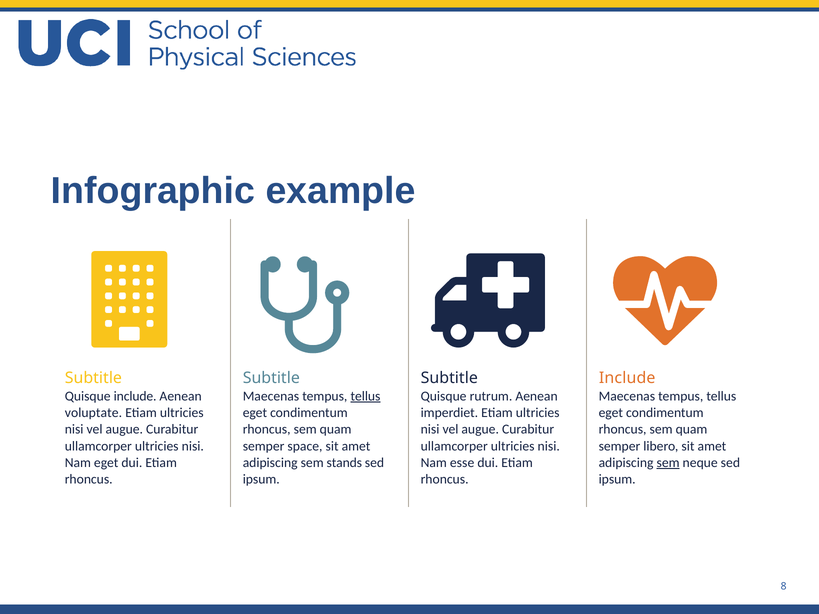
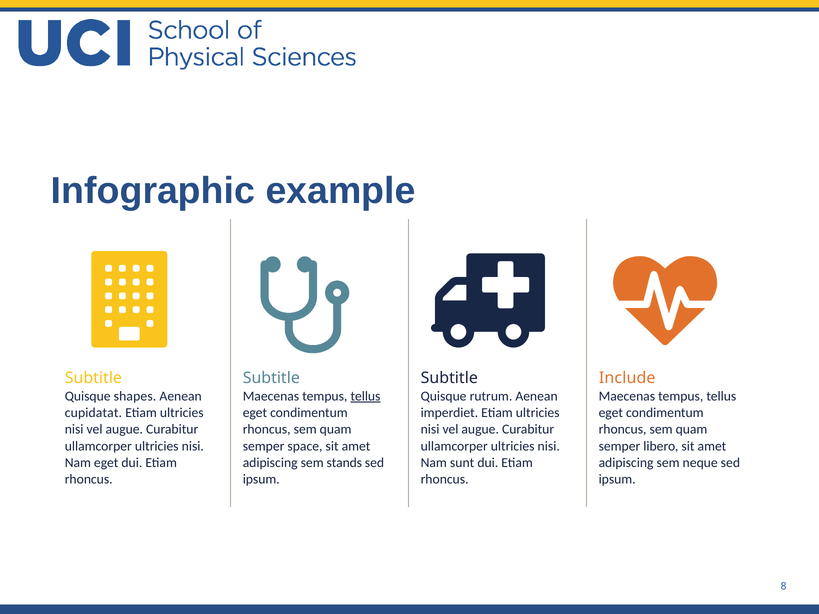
Quisque include: include -> shapes
voluptate: voluptate -> cupidatat
esse: esse -> sunt
sem at (668, 463) underline: present -> none
